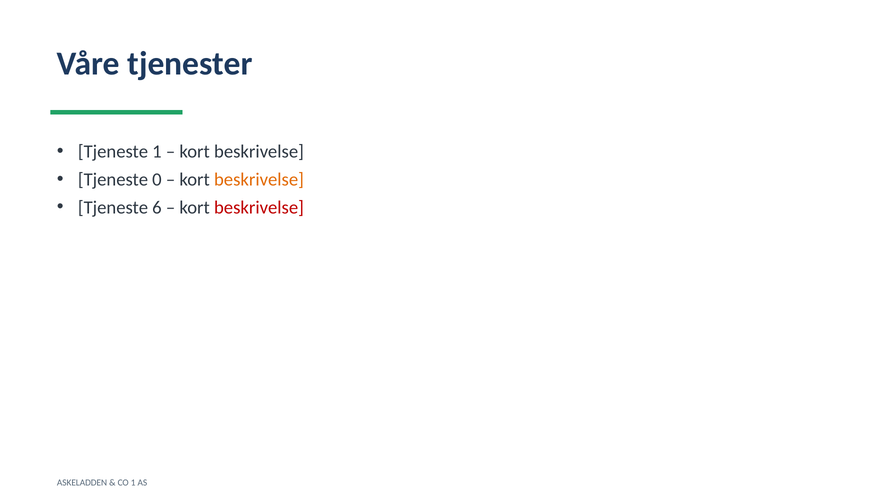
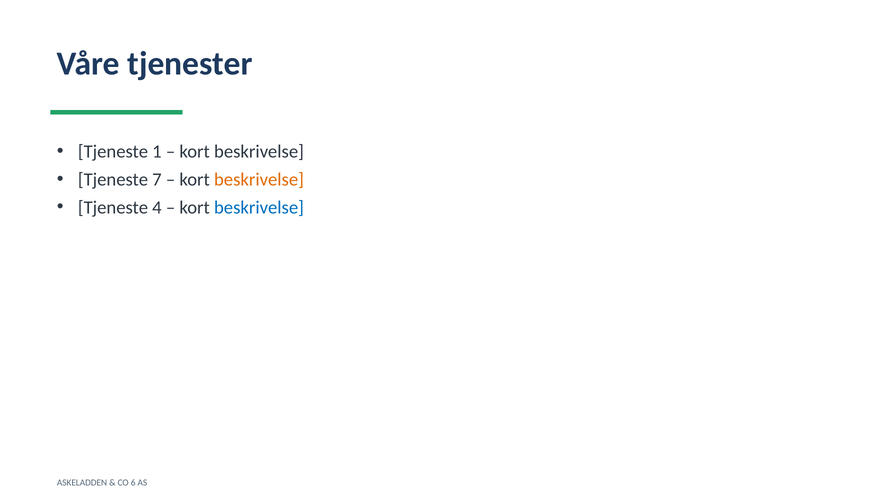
0: 0 -> 7
6: 6 -> 4
beskrivelse at (259, 208) colour: red -> blue
CO 1: 1 -> 6
